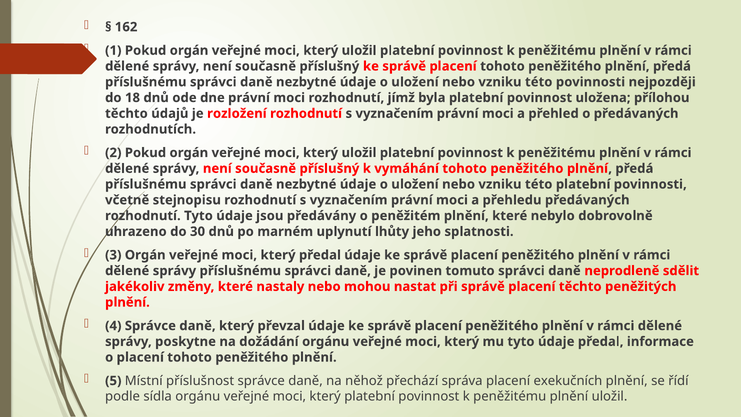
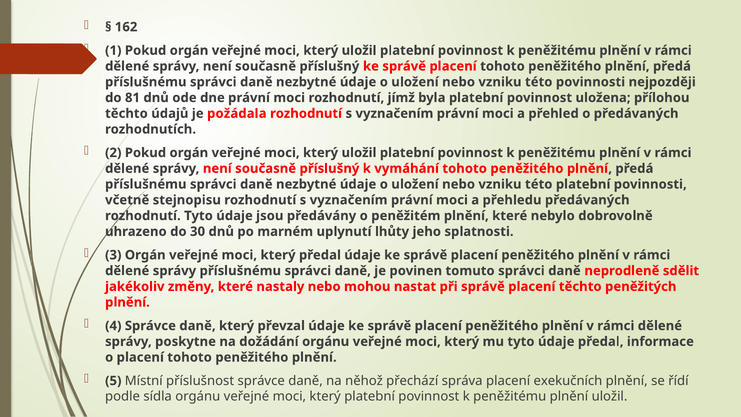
18: 18 -> 81
rozložení: rozložení -> požádala
